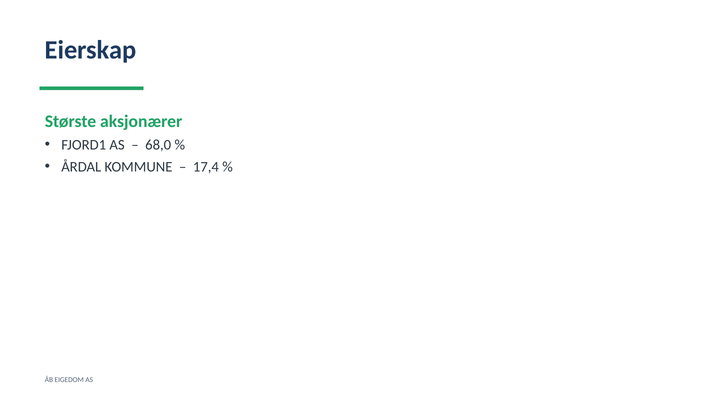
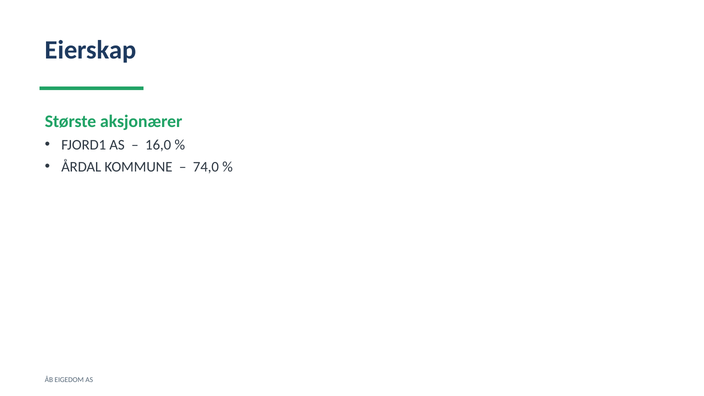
68,0: 68,0 -> 16,0
17,4: 17,4 -> 74,0
